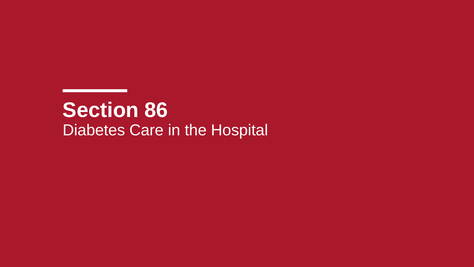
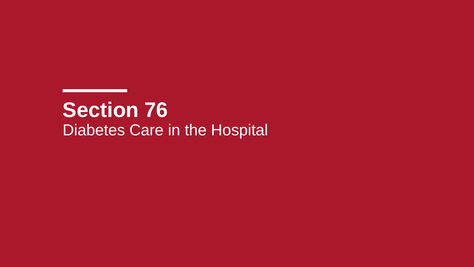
86: 86 -> 76
